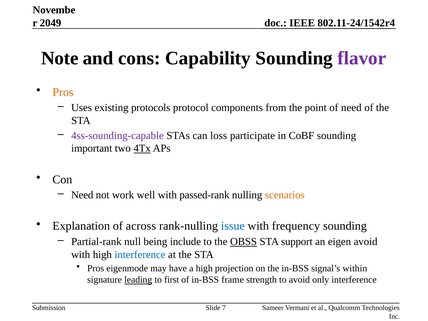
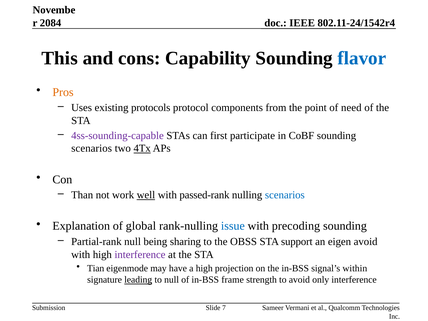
2049: 2049 -> 2084
Note: Note -> This
flavor colour: purple -> blue
loss: loss -> first
important at (92, 148): important -> scenarios
Need at (82, 195): Need -> Than
well underline: none -> present
scenarios at (285, 195) colour: orange -> blue
across: across -> global
frequency: frequency -> precoding
include: include -> sharing
OBSS underline: present -> none
interference at (140, 254) colour: blue -> purple
Pros at (96, 268): Pros -> Tian
to first: first -> null
